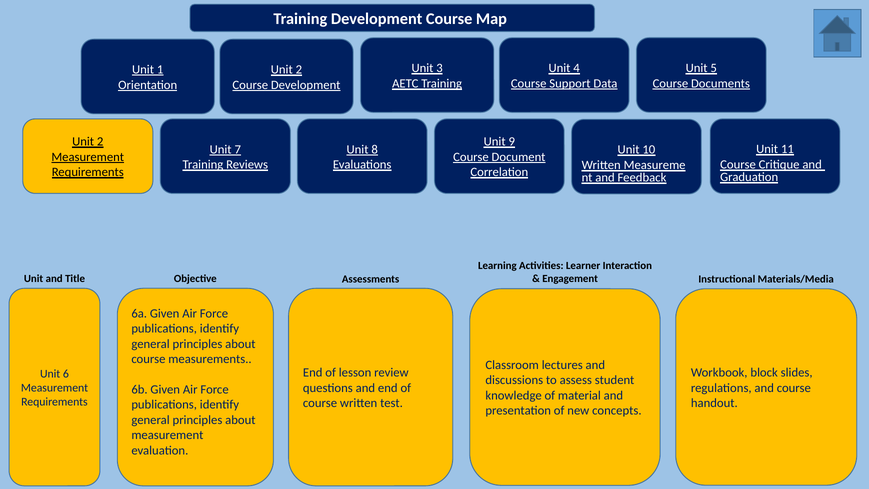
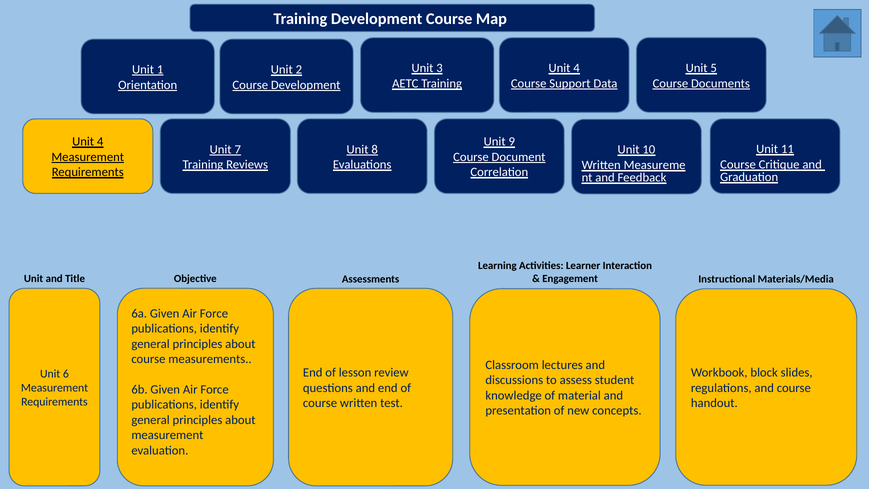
2 at (100, 142): 2 -> 4
